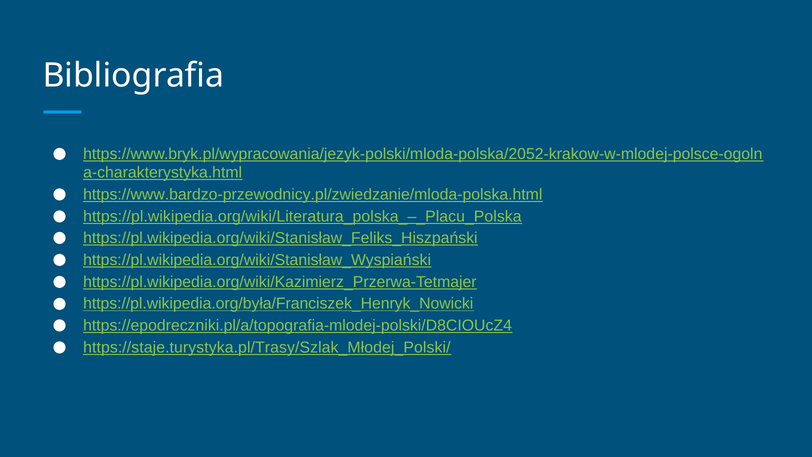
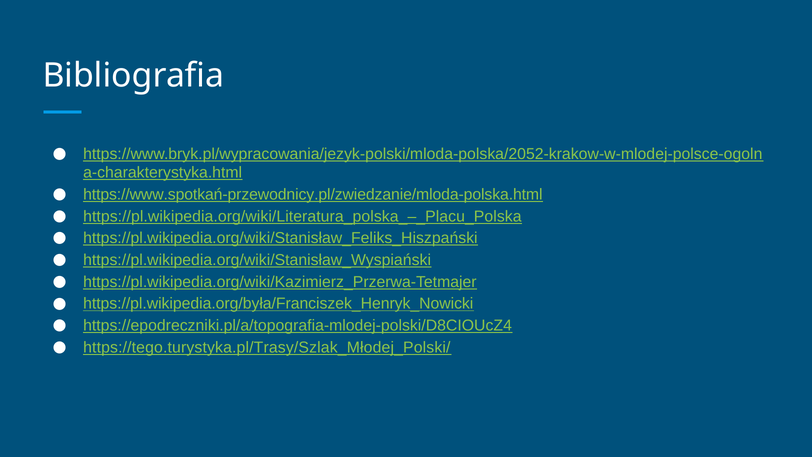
https://www.bardzo-przewodnicy.pl/zwiedzanie/mloda-polska.html: https://www.bardzo-przewodnicy.pl/zwiedzanie/mloda-polska.html -> https://www.spotkań-przewodnicy.pl/zwiedzanie/mloda-polska.html
https://staje.turystyka.pl/Trasy/Szlak_Młodej_Polski/: https://staje.turystyka.pl/Trasy/Szlak_Młodej_Polski/ -> https://tego.turystyka.pl/Trasy/Szlak_Młodej_Polski/
